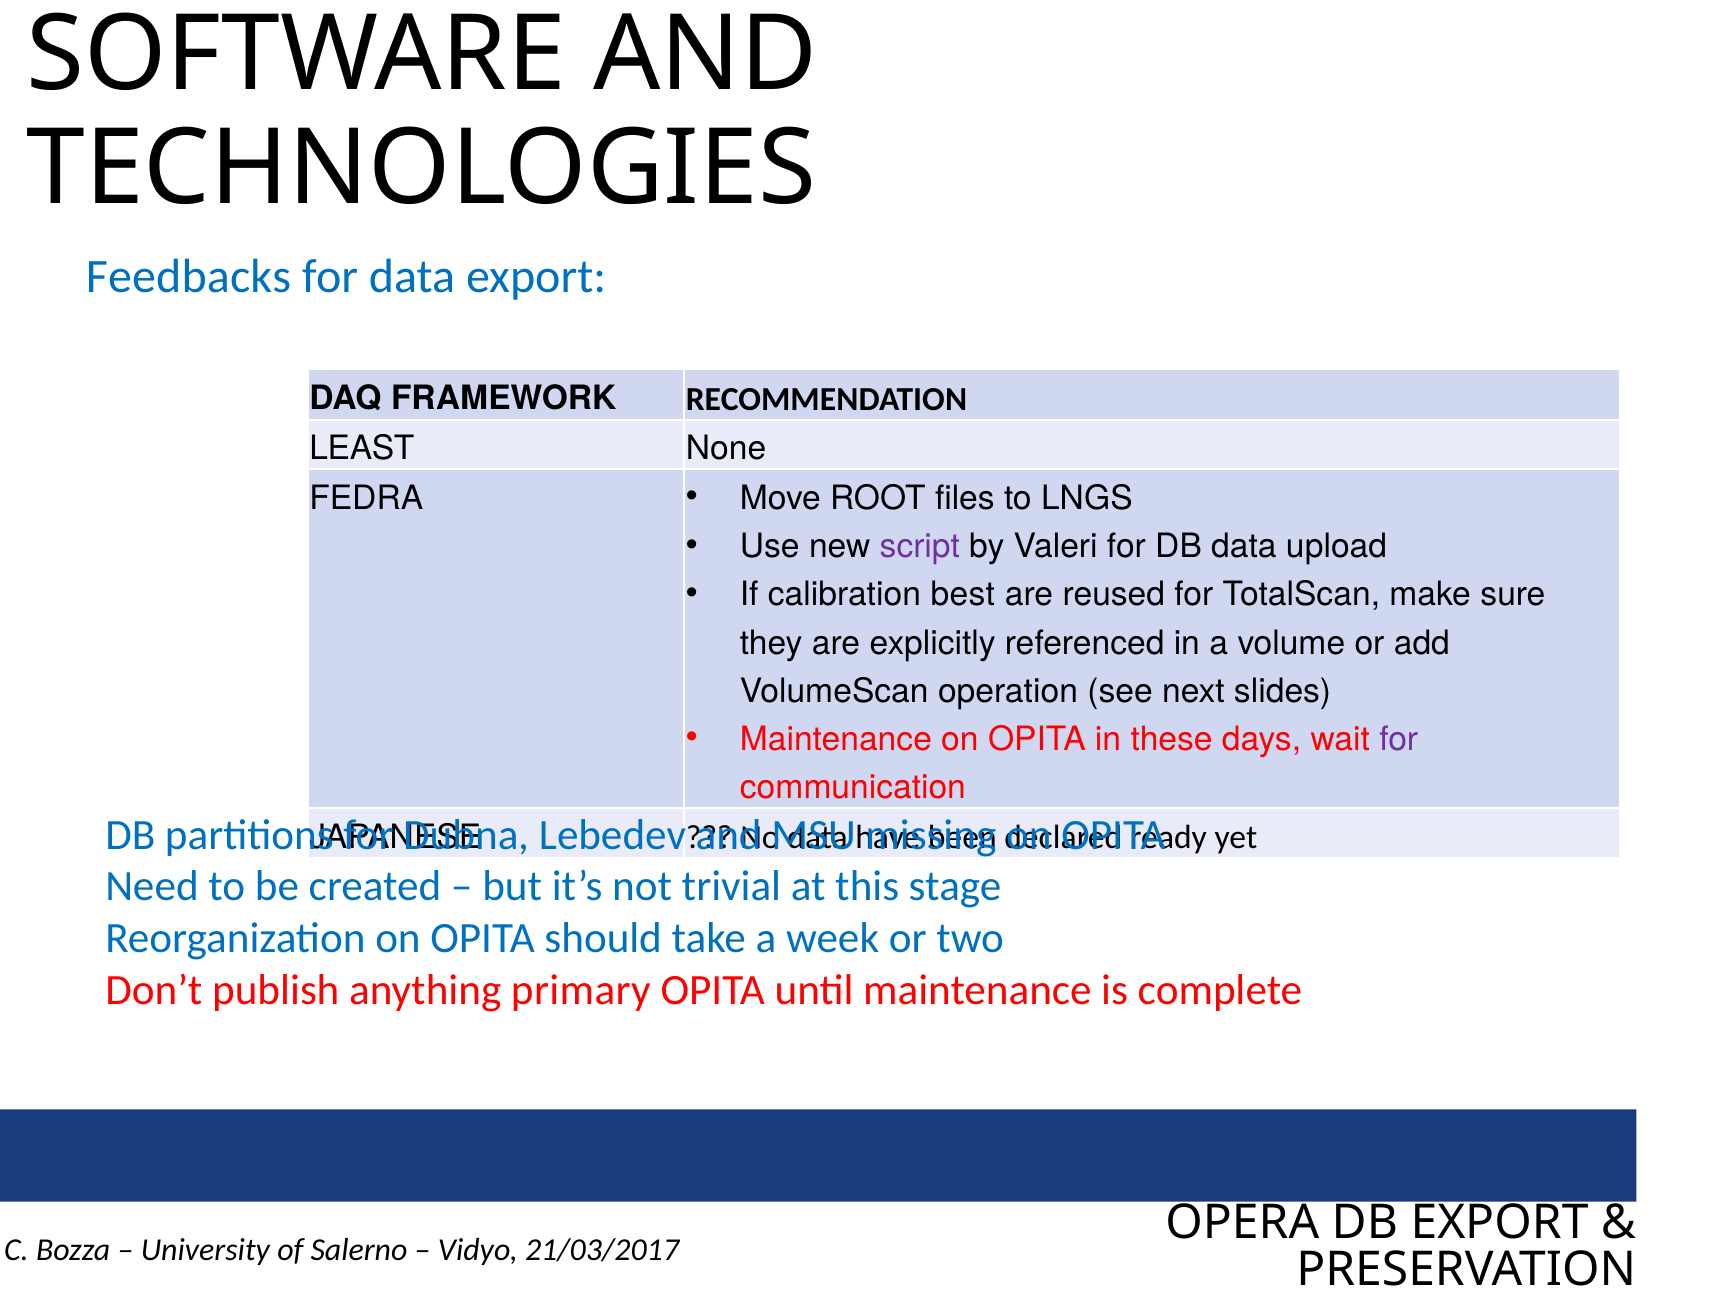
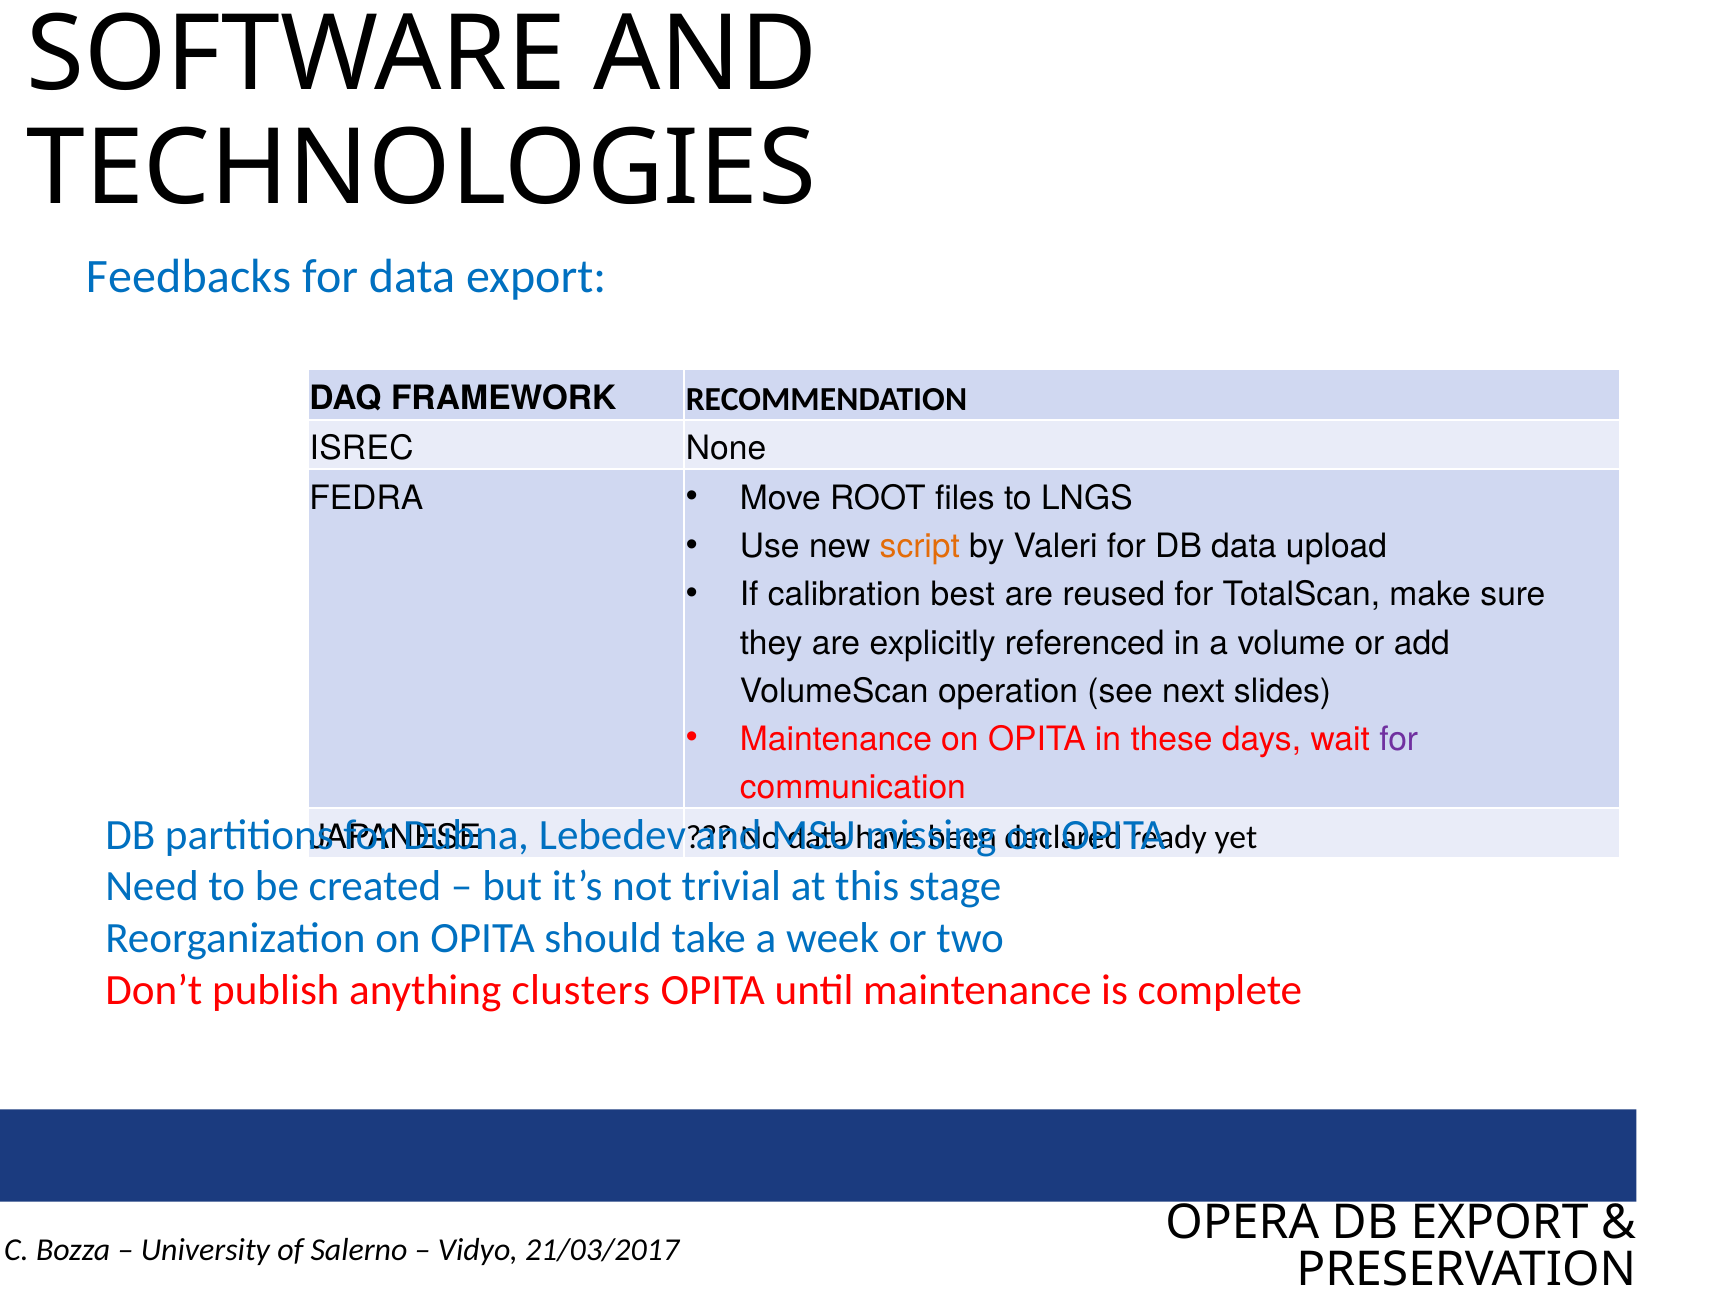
LEAST: LEAST -> ISREC
script colour: purple -> orange
primary: primary -> clusters
